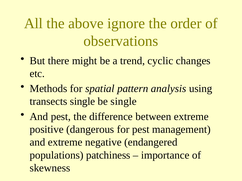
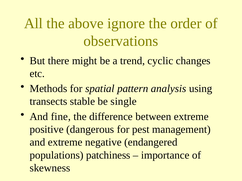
transects single: single -> stable
And pest: pest -> fine
